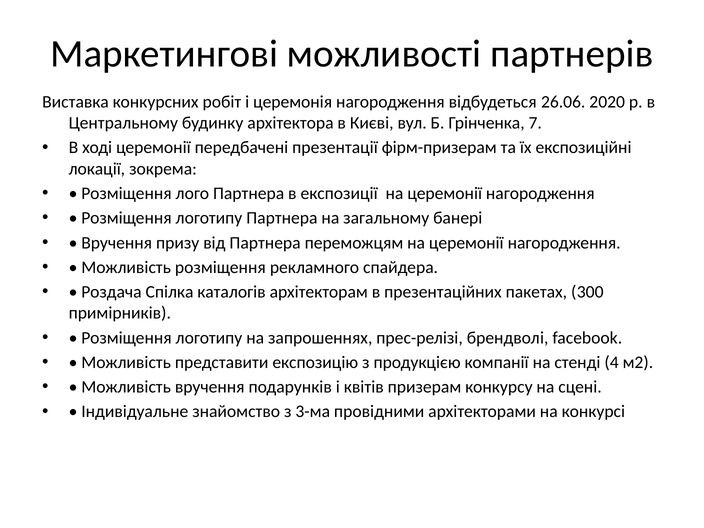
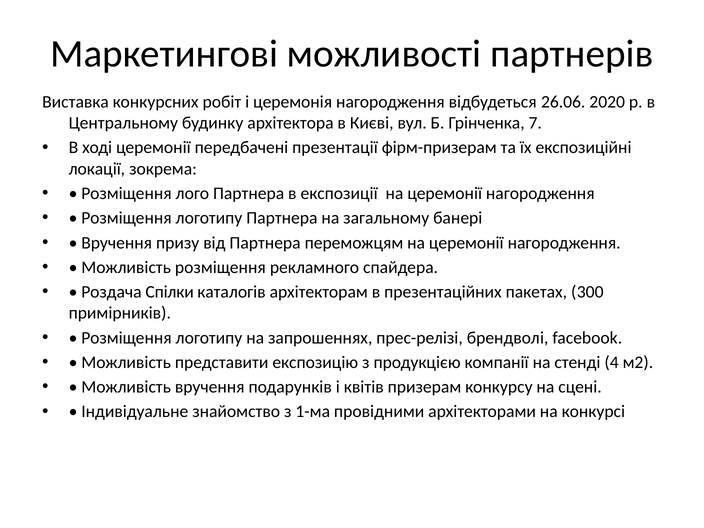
Спілка: Спілка -> Спілки
3-ма: 3-ма -> 1-ма
